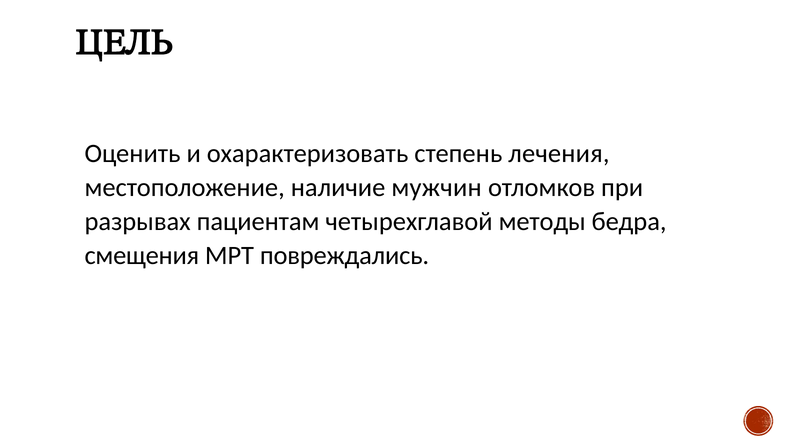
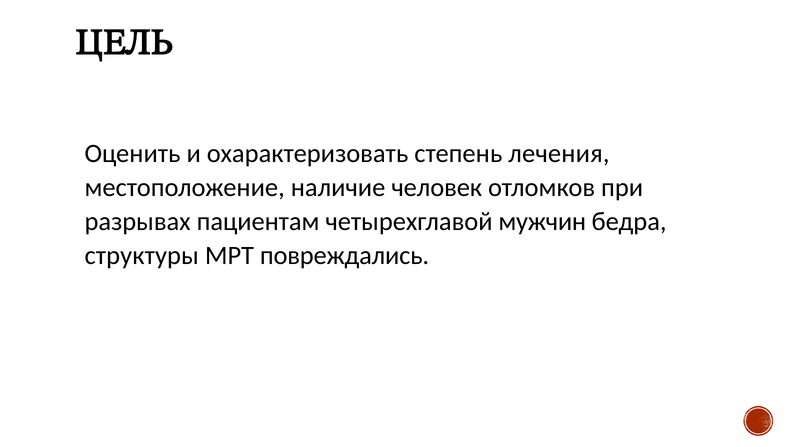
мужчин: мужчин -> человек
методы: методы -> мужчин
смещения: смещения -> структуры
